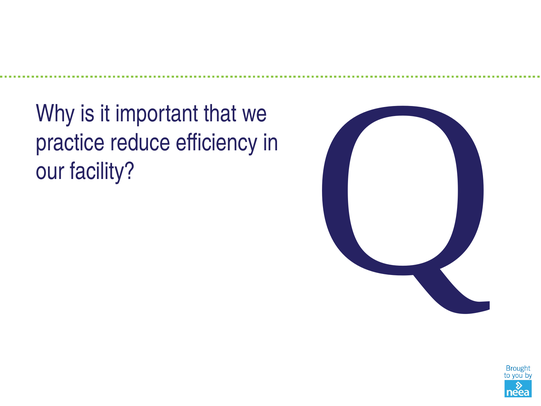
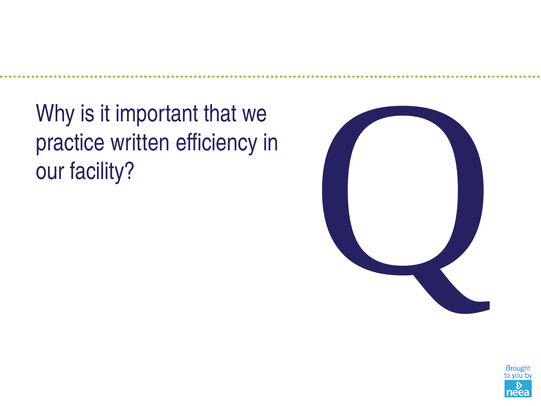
reduce: reduce -> written
